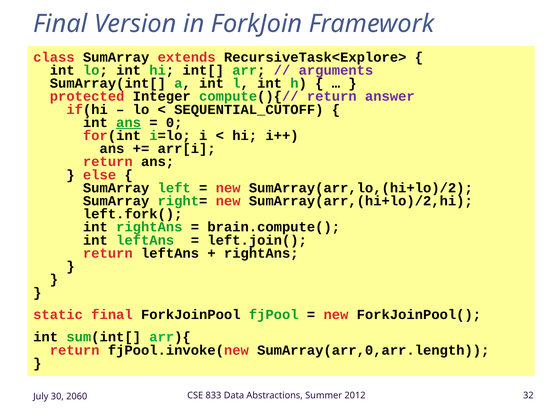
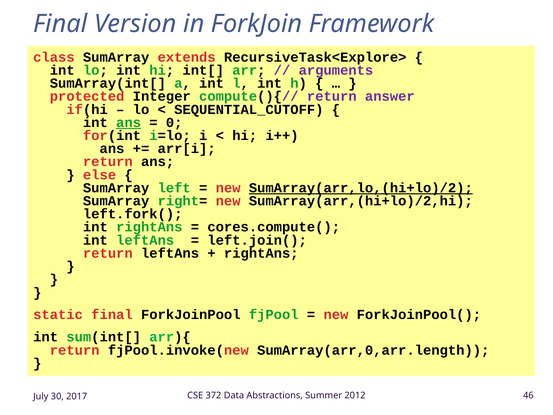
SumArray(arr,lo,(hi+lo)/2 underline: none -> present
brain.compute(: brain.compute( -> cores.compute(
833: 833 -> 372
32: 32 -> 46
2060: 2060 -> 2017
